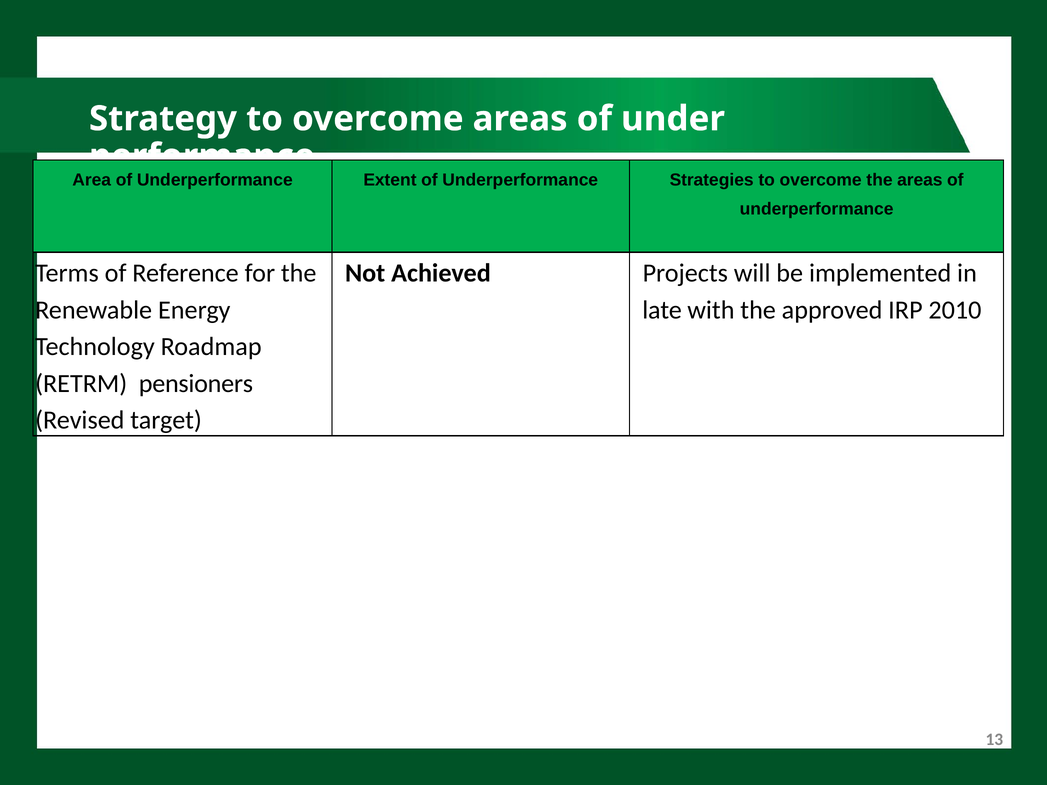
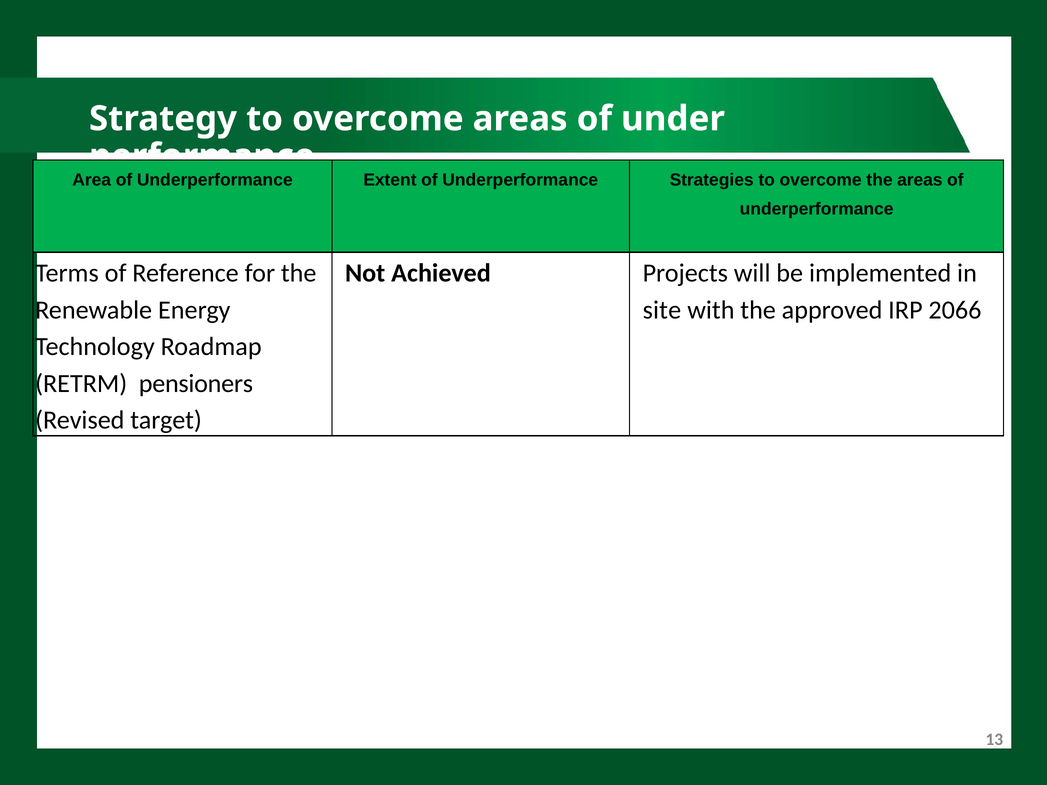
late: late -> site
2010: 2010 -> 2066
